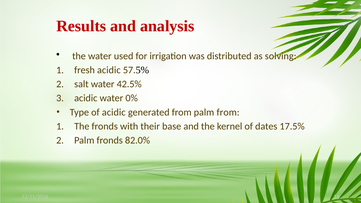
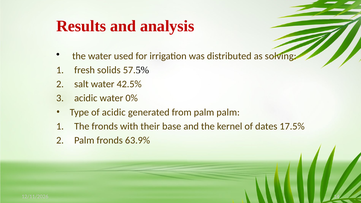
fresh acidic: acidic -> solids
palm from: from -> palm
82.0%: 82.0% -> 63.9%
